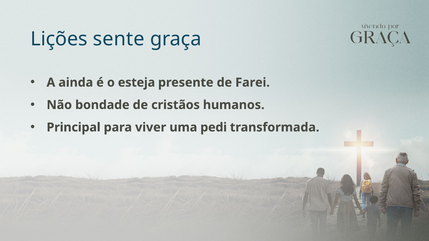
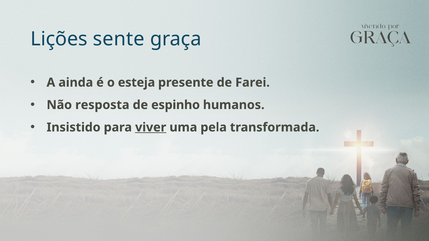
bondade: bondade -> resposta
cristãos: cristãos -> espinho
Principal: Principal -> Insistido
viver underline: none -> present
pedi: pedi -> pela
